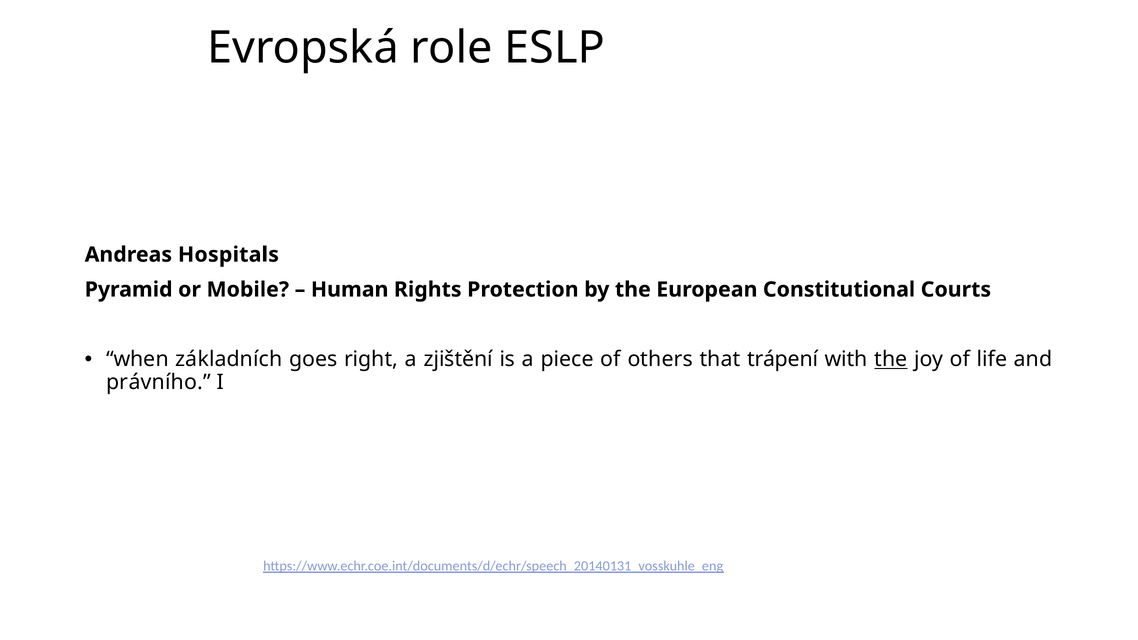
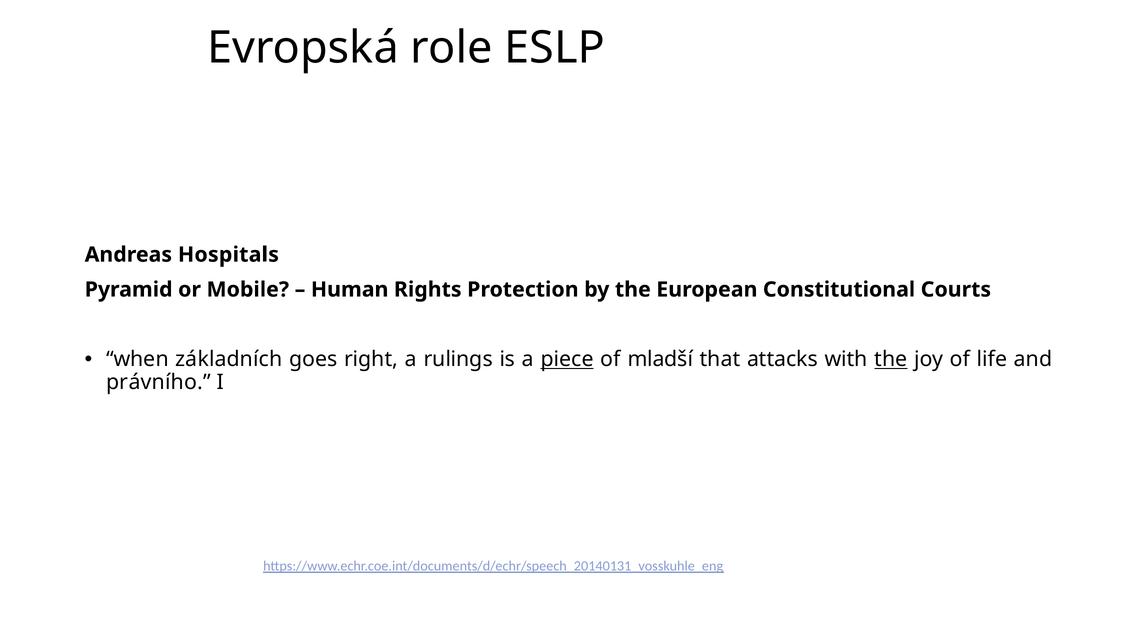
zjištění: zjištění -> rulings
piece underline: none -> present
others: others -> mladší
trápení: trápení -> attacks
